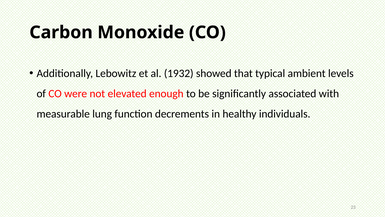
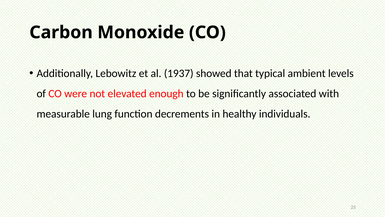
1932: 1932 -> 1937
